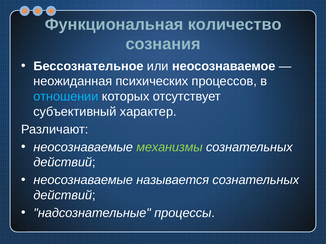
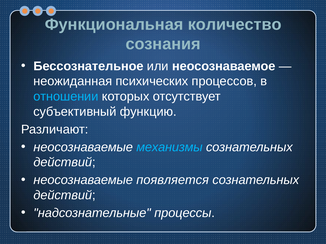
характер: характер -> функцию
механизмы colour: light green -> light blue
называется: называется -> появляется
